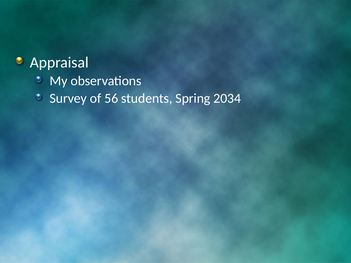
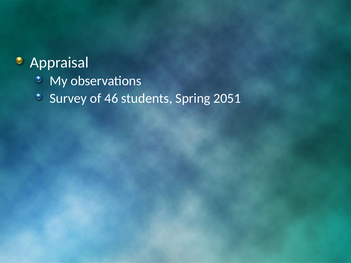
56: 56 -> 46
2034: 2034 -> 2051
